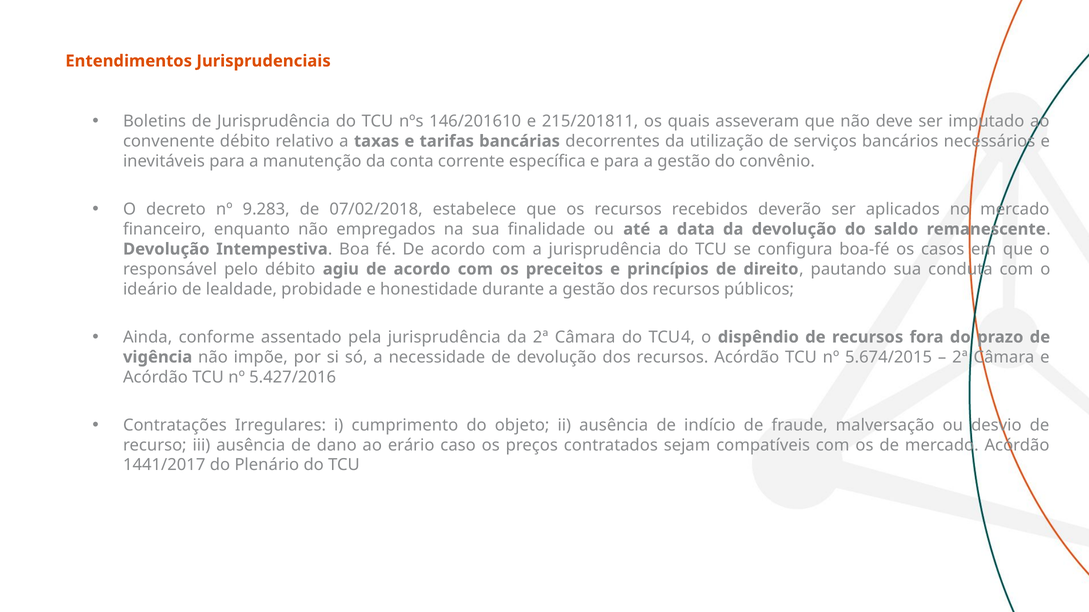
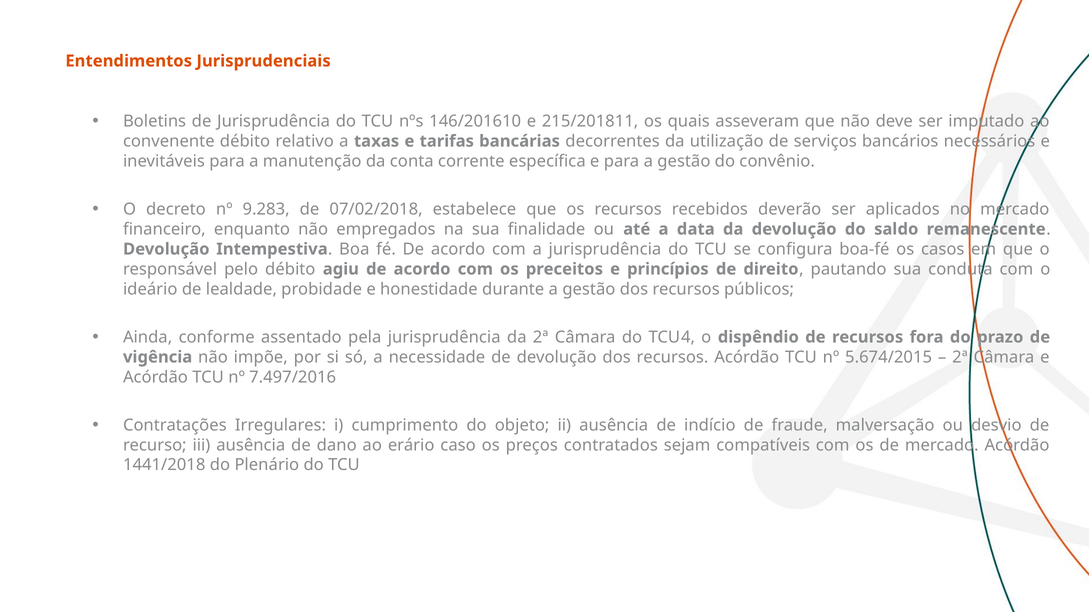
5.427/2016: 5.427/2016 -> 7.497/2016
1441/2017: 1441/2017 -> 1441/2018
